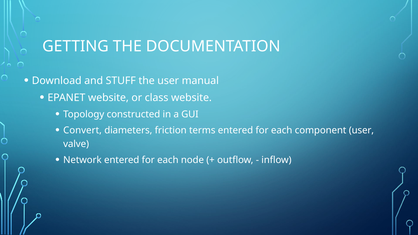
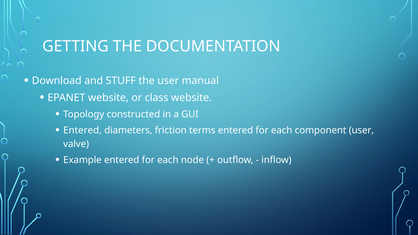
Convert at (82, 130): Convert -> Entered
Network: Network -> Example
